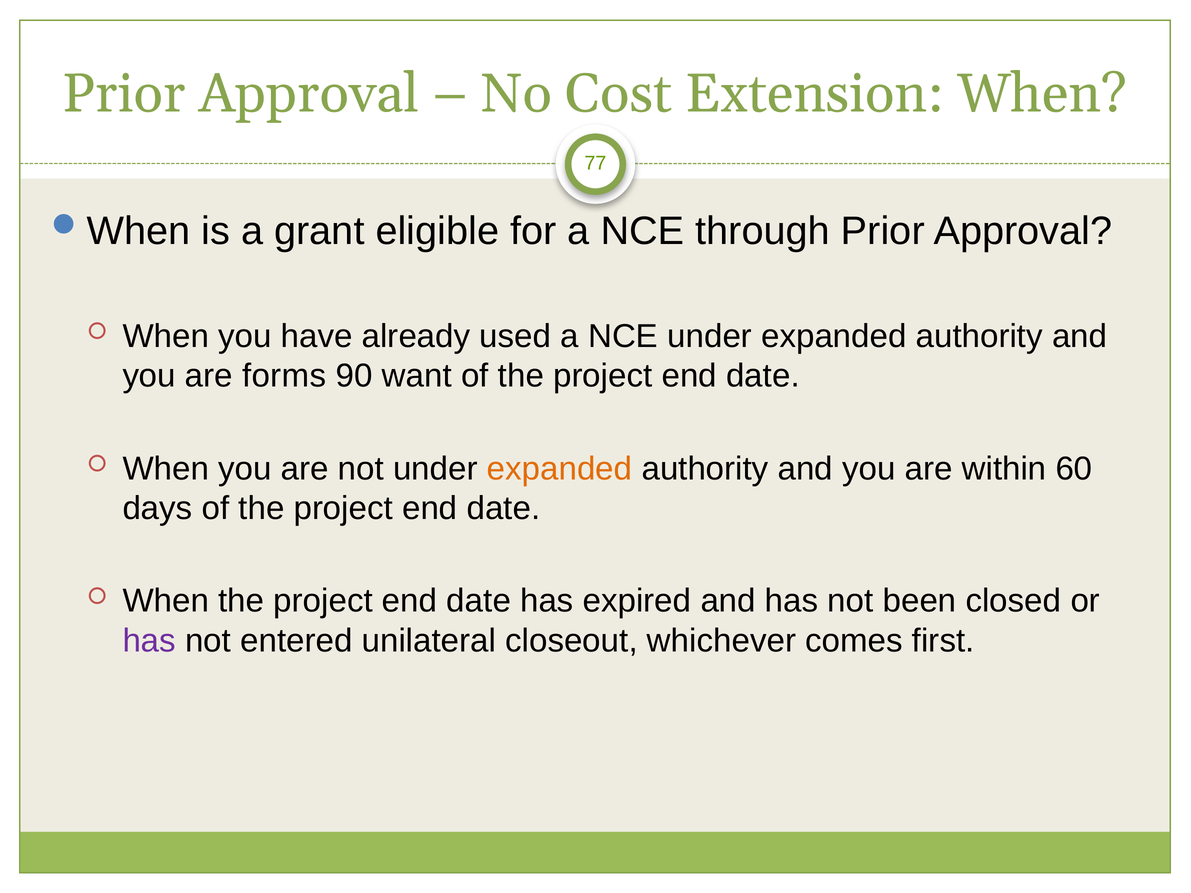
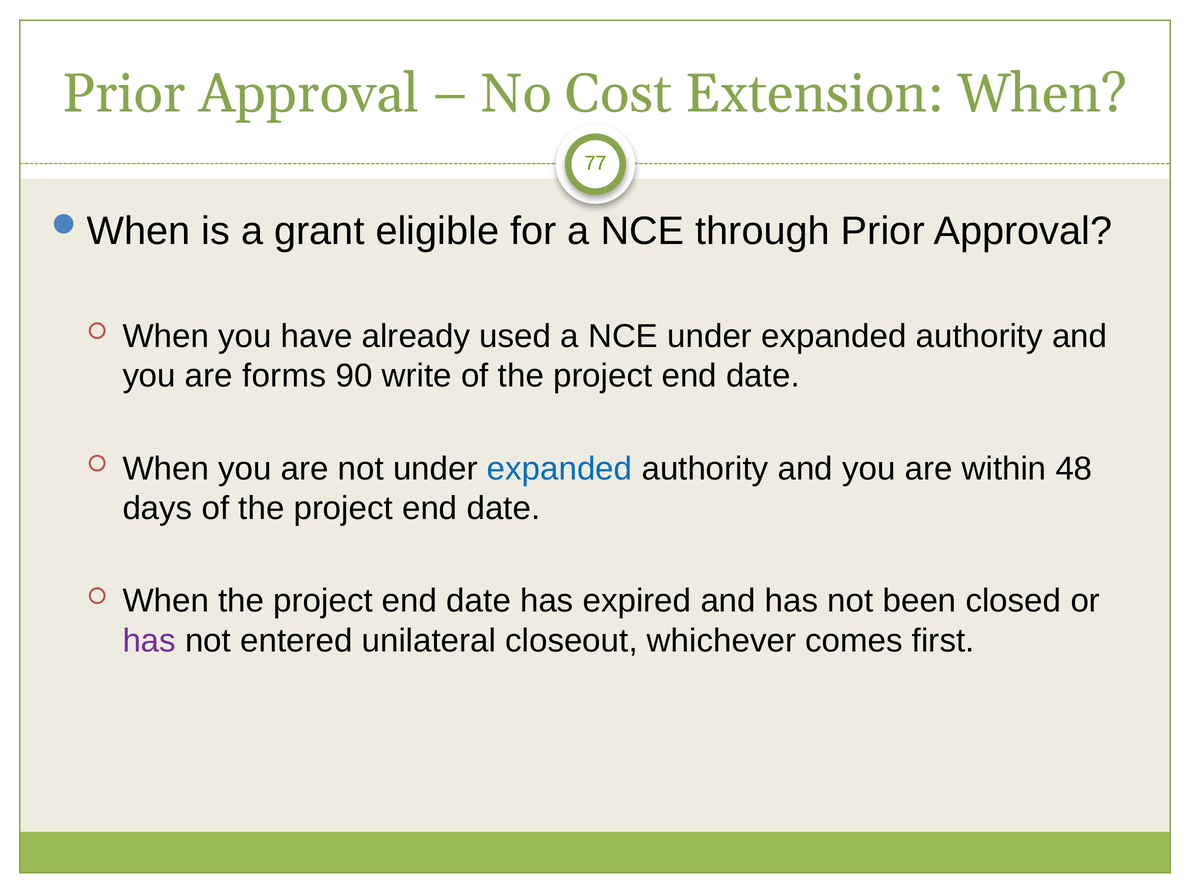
want: want -> write
expanded at (560, 469) colour: orange -> blue
60: 60 -> 48
